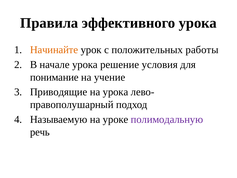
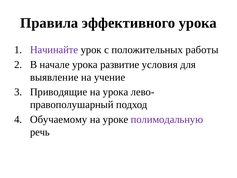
Начинайте colour: orange -> purple
решение: решение -> развитие
понимание: понимание -> выявление
Называемую: Называемую -> Обучаемому
